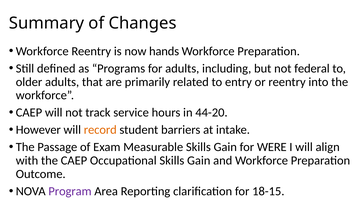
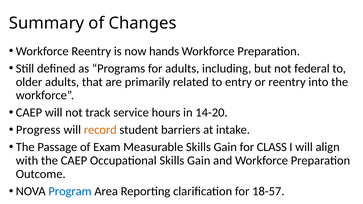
44-20: 44-20 -> 14-20
However: However -> Progress
WERE: WERE -> CLASS
Program colour: purple -> blue
18-15: 18-15 -> 18-57
